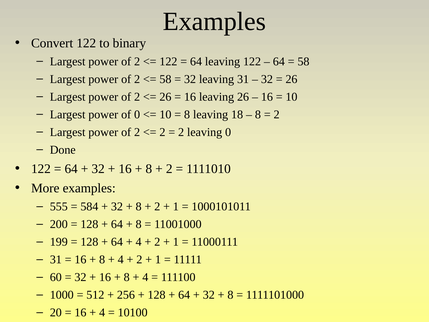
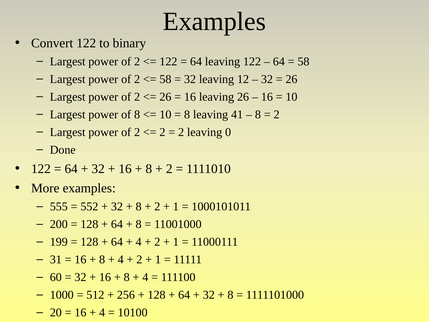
leaving 31: 31 -> 12
of 0: 0 -> 8
18: 18 -> 41
584: 584 -> 552
